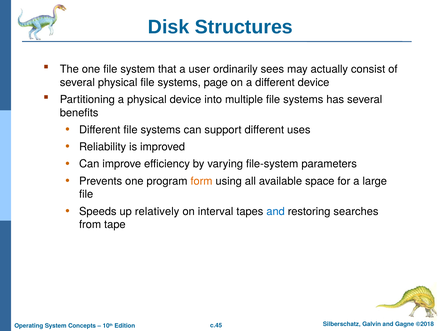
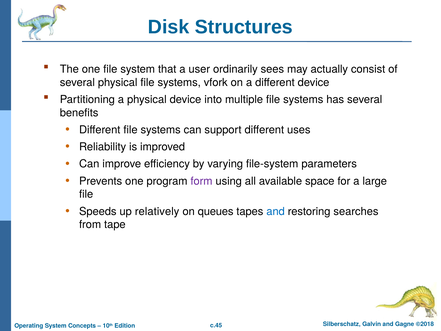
page: page -> vfork
form colour: orange -> purple
interval: interval -> queues
